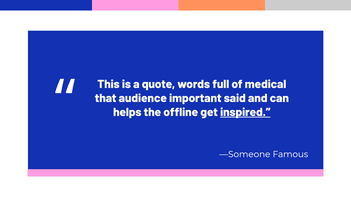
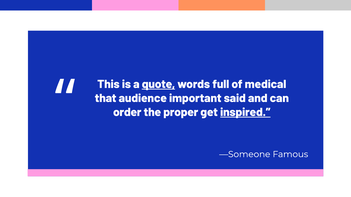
quote underline: none -> present
helps: helps -> order
offline: offline -> proper
